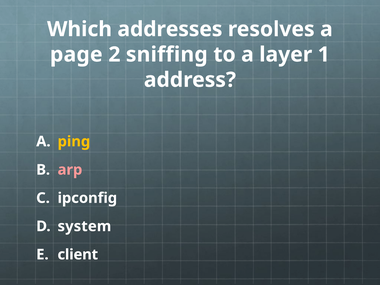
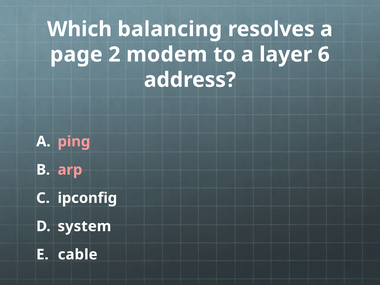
addresses: addresses -> balancing
sniffing: sniffing -> modem
1: 1 -> 6
ping colour: yellow -> pink
client: client -> cable
